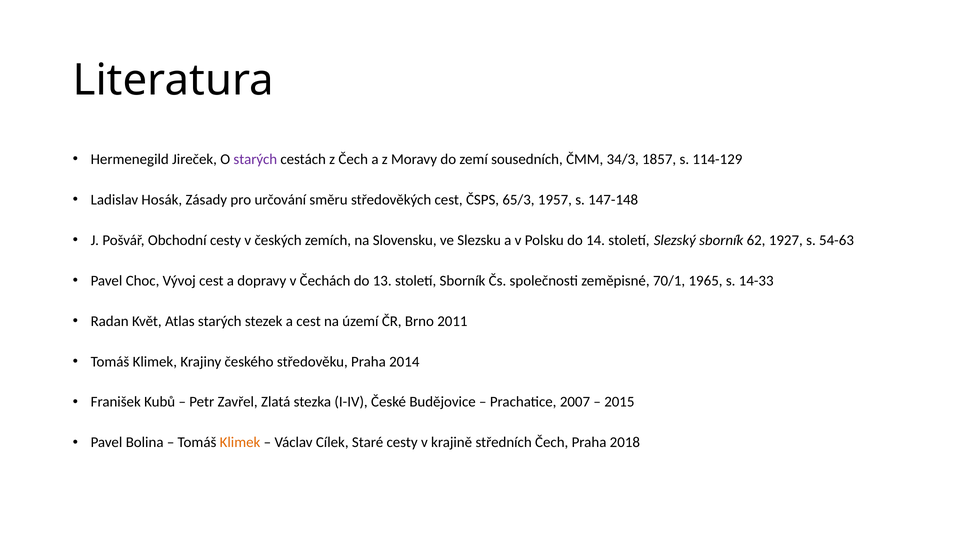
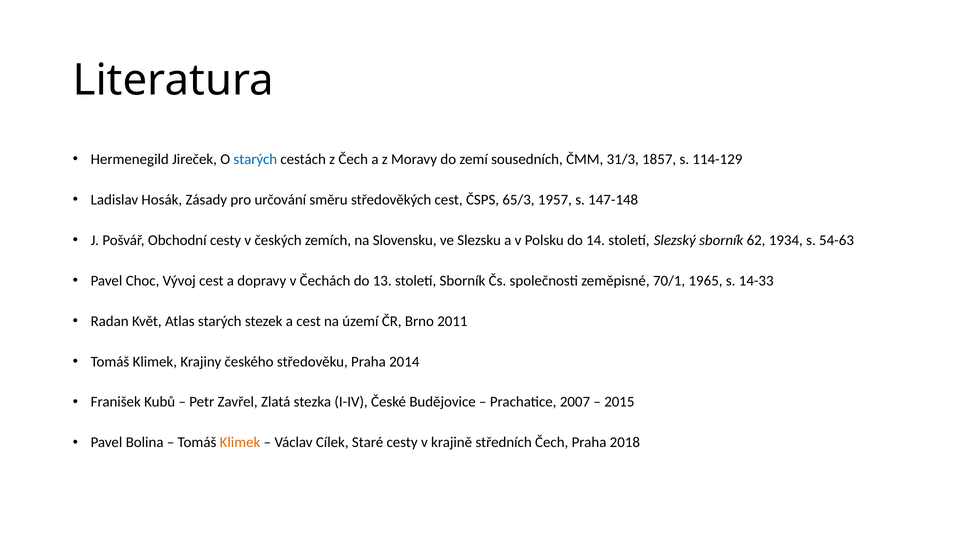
starých at (255, 159) colour: purple -> blue
34/3: 34/3 -> 31/3
1927: 1927 -> 1934
